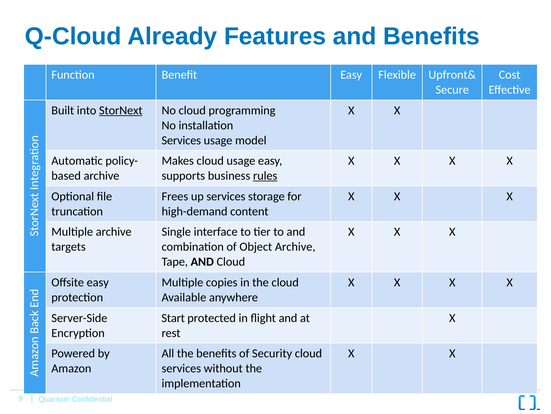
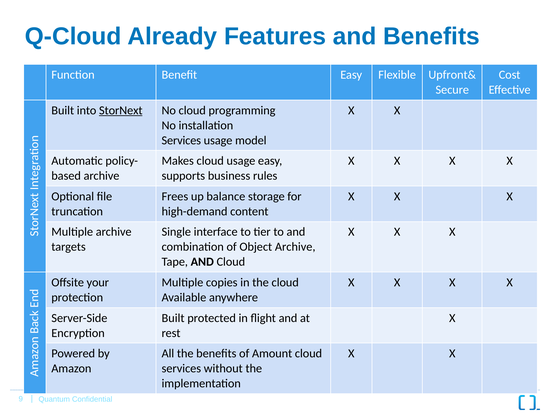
rules underline: present -> none
up services: services -> balance
Offsite easy: easy -> your
Start at (173, 317): Start -> Built
Security: Security -> Amount
